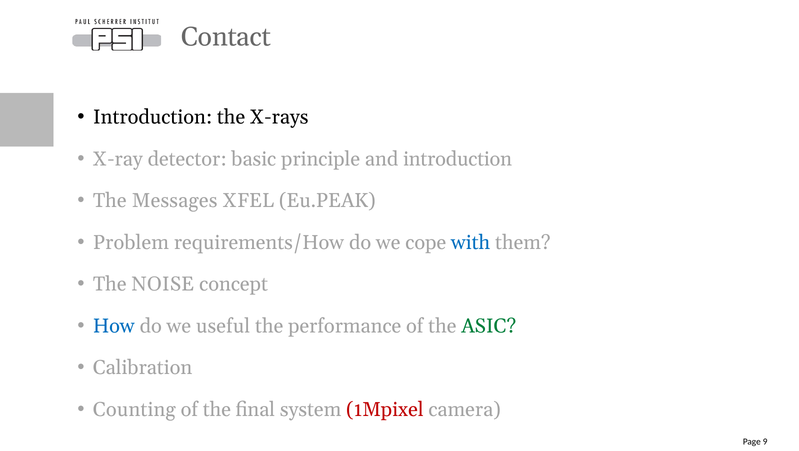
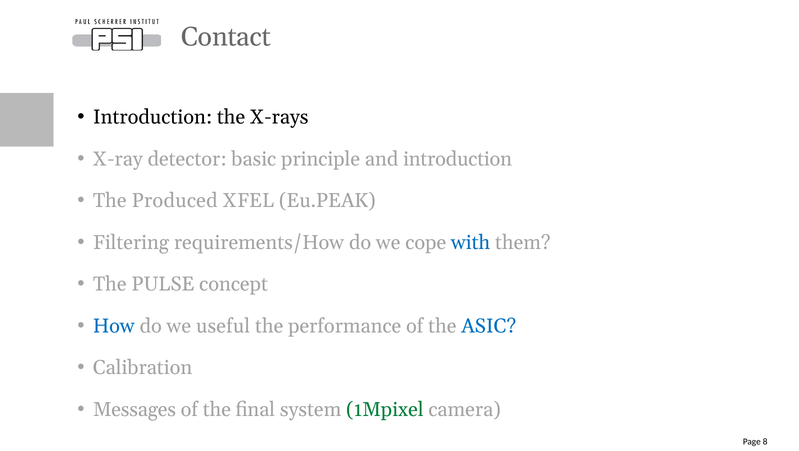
Messages: Messages -> Produced
Problem: Problem -> Filtering
NOISE: NOISE -> PULSE
ASIC colour: green -> blue
Counting: Counting -> Messages
1Mpixel colour: red -> green
9: 9 -> 8
